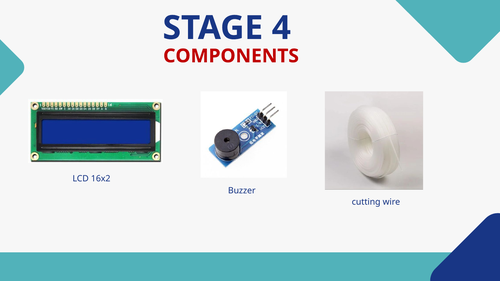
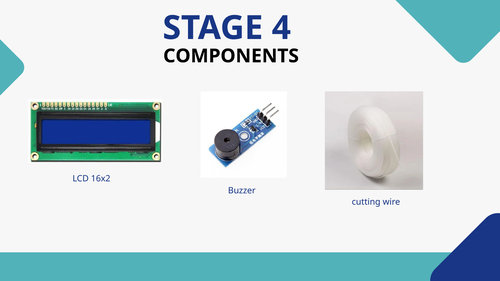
COMPONENTS colour: red -> black
